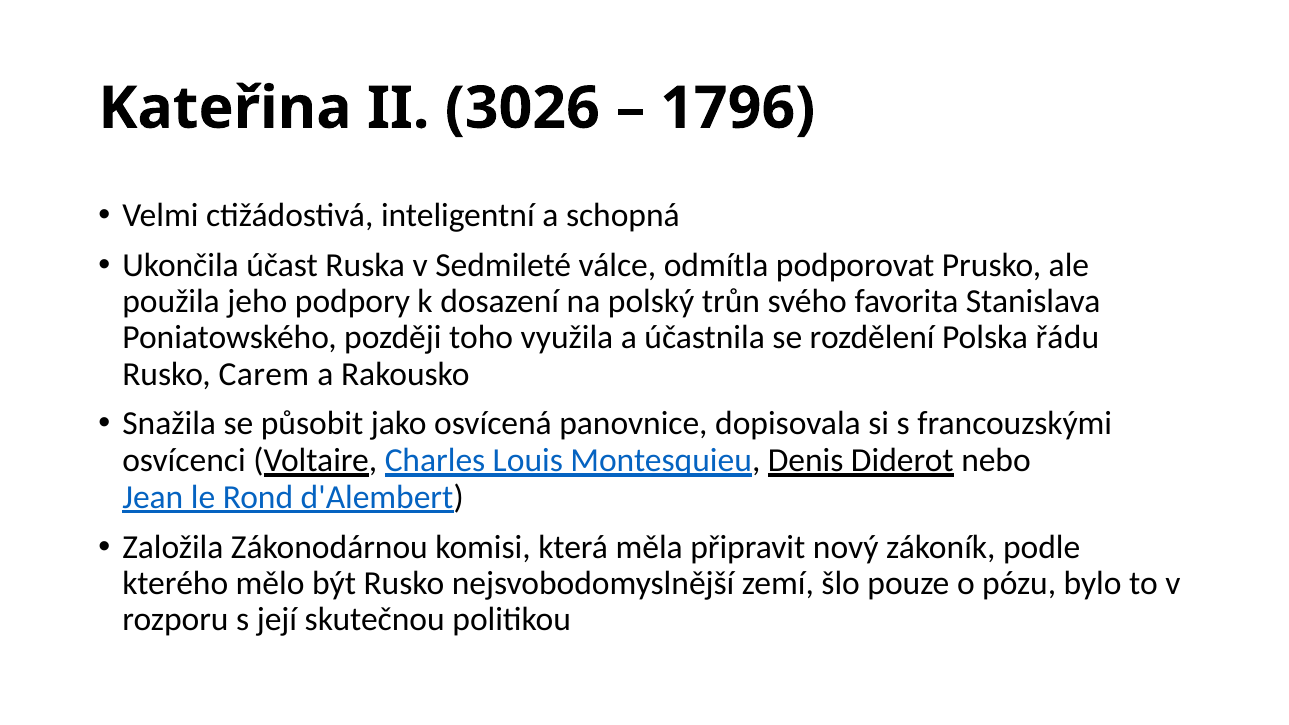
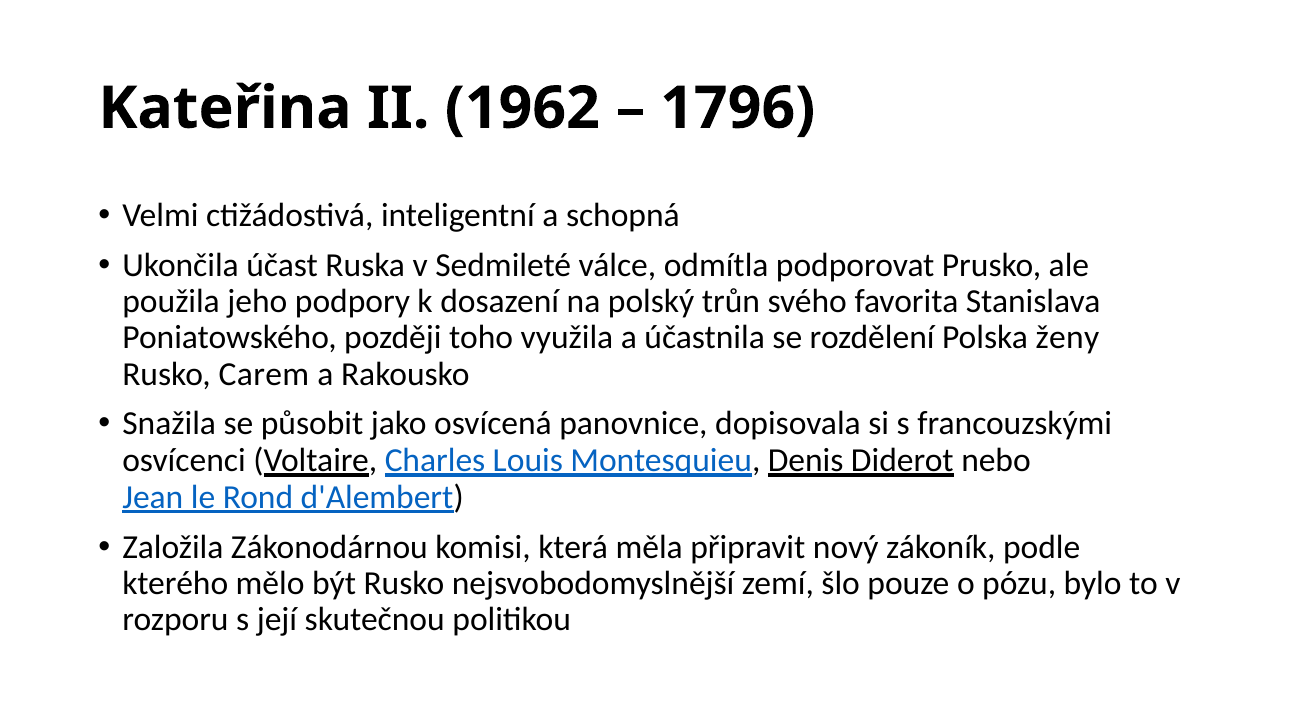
3026: 3026 -> 1962
řádu: řádu -> ženy
